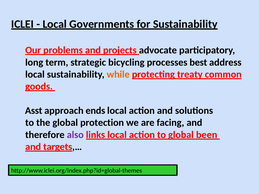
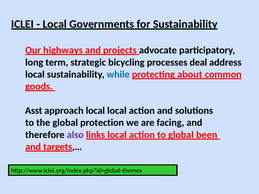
problems: problems -> highways
best: best -> deal
while colour: orange -> blue
treaty: treaty -> about
approach ends: ends -> local
